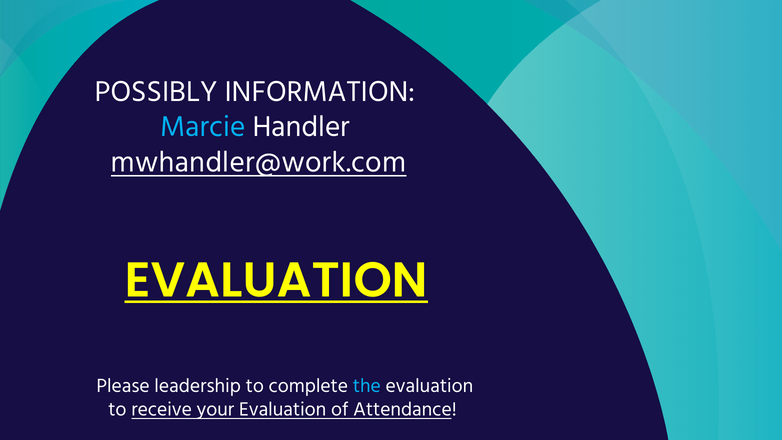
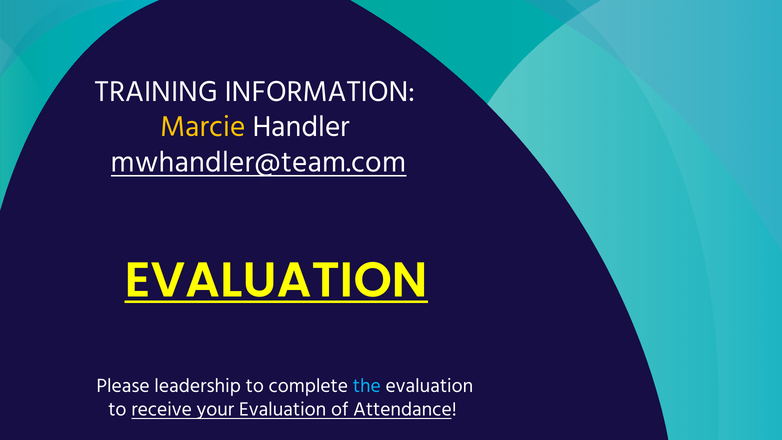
POSSIBLY: POSSIBLY -> TRAINING
Marcie colour: light blue -> yellow
mwhandler@work.com: mwhandler@work.com -> mwhandler@team.com
